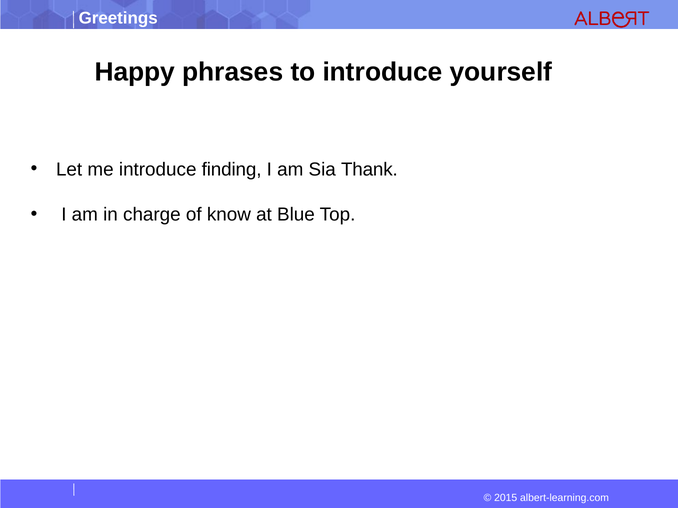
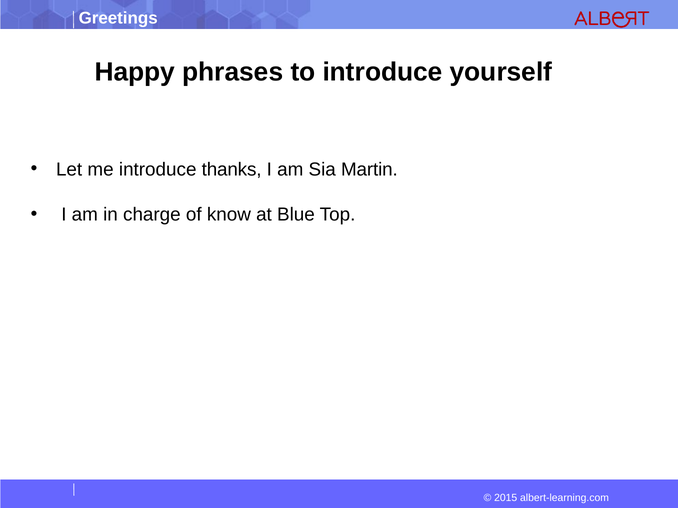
finding: finding -> thanks
Thank: Thank -> Martin
